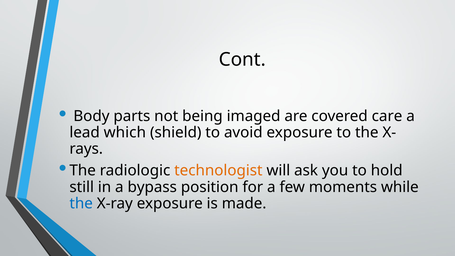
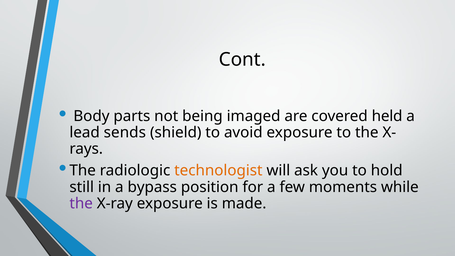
care: care -> held
which: which -> sends
the at (81, 203) colour: blue -> purple
